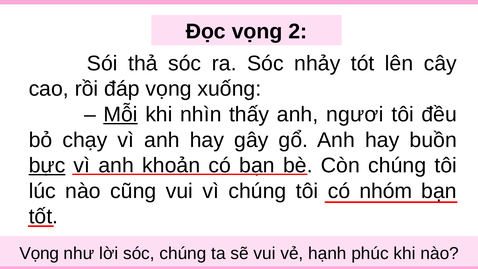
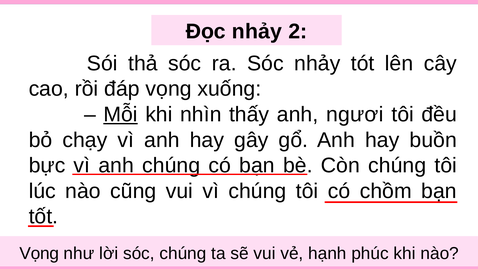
Đọc vọng: vọng -> nhảy
bực at (47, 165) underline: present -> none
anh khoản: khoản -> chúng
nhóm: nhóm -> chồm
